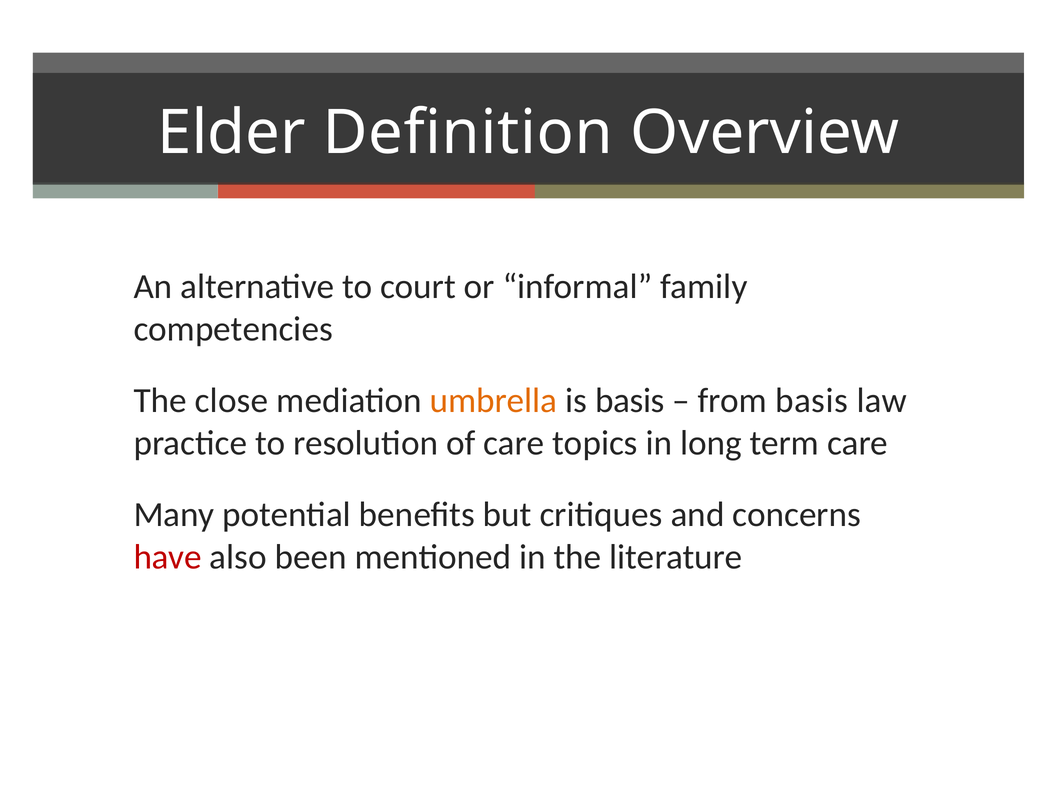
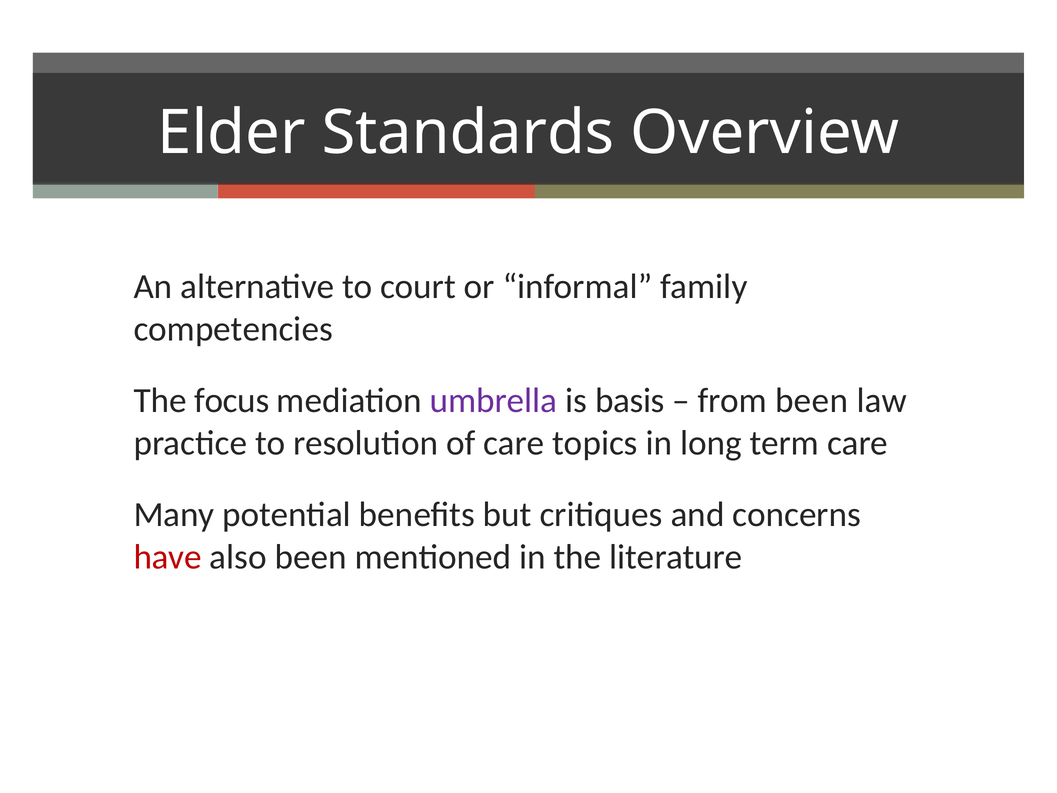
Definition: Definition -> Standards
close: close -> focus
umbrella colour: orange -> purple
from basis: basis -> been
